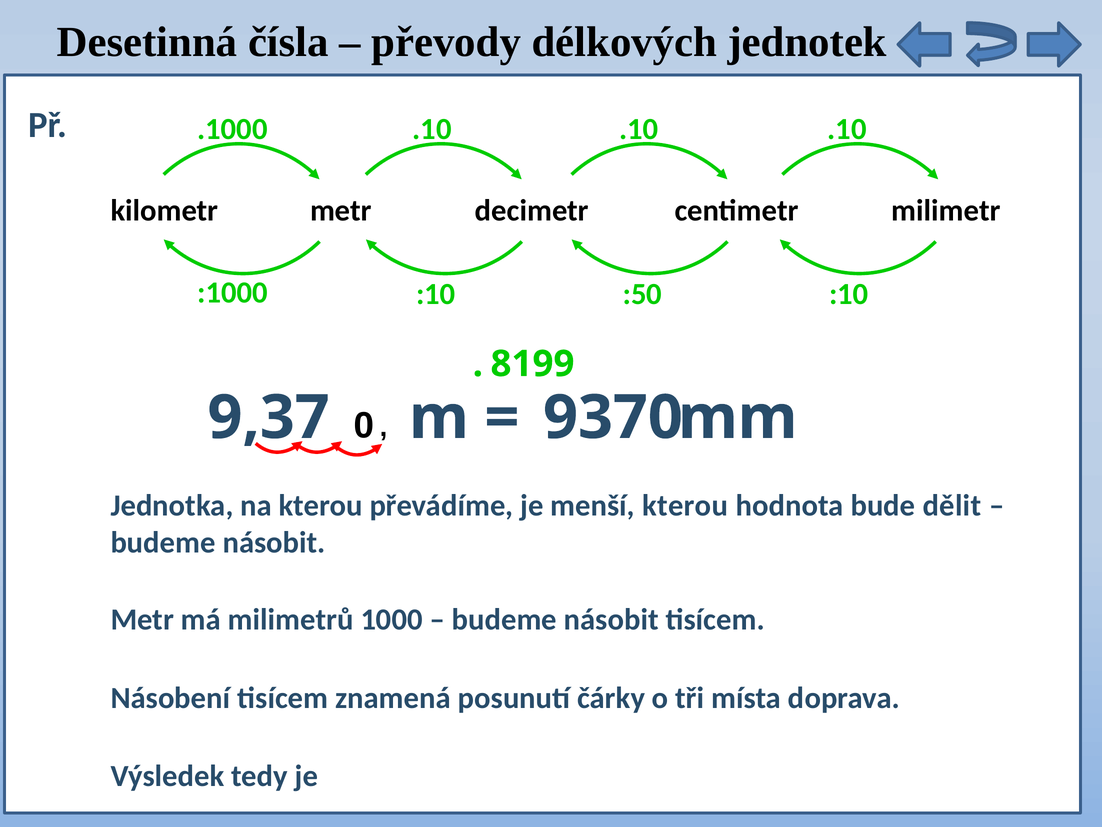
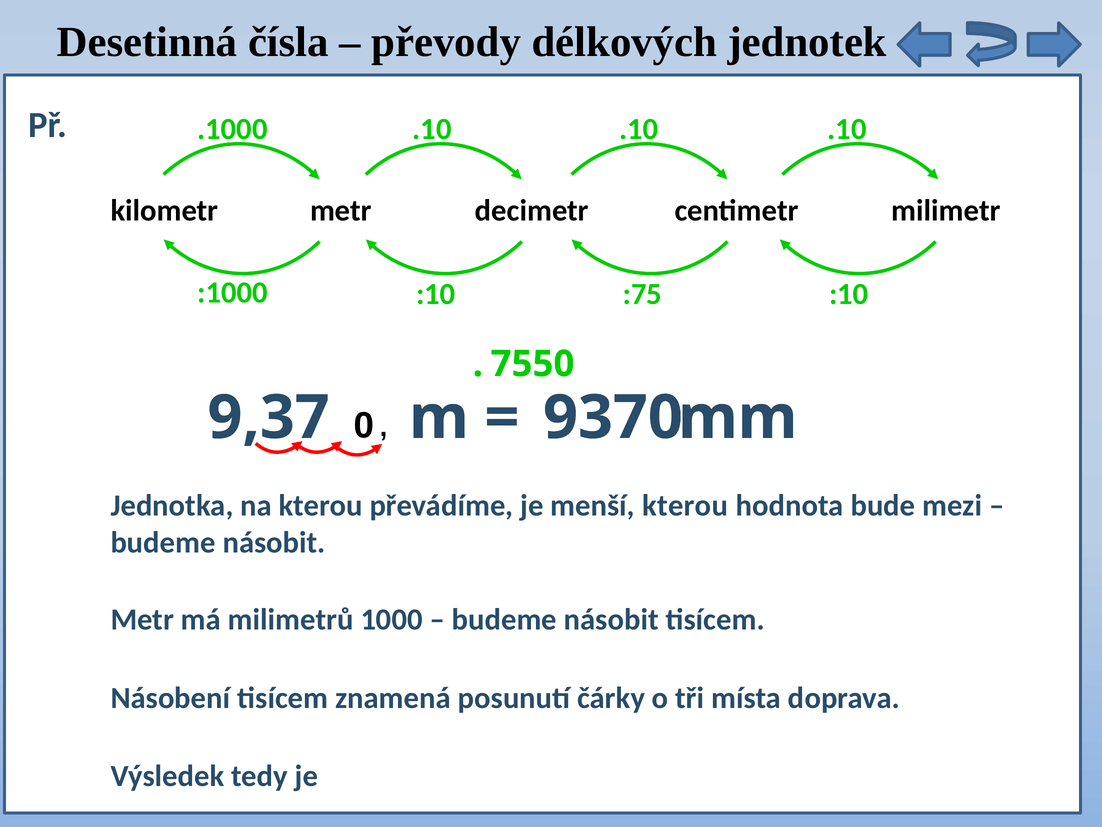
:50: :50 -> :75
8199: 8199 -> 7550
dělit: dělit -> mezi
